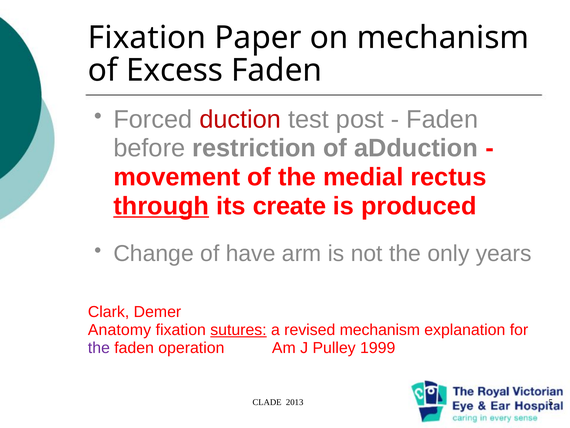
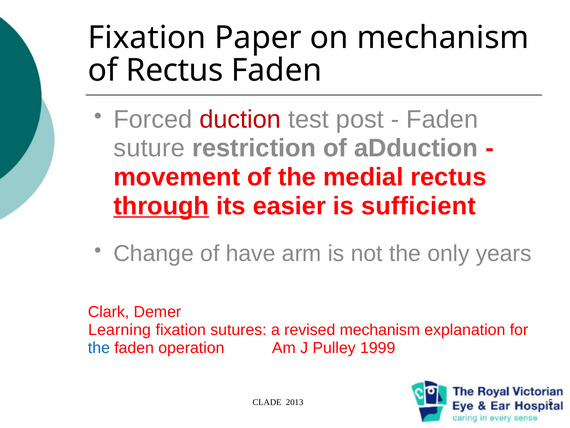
of Excess: Excess -> Rectus
before: before -> suture
create: create -> easier
produced: produced -> sufficient
Anatomy: Anatomy -> Learning
sutures underline: present -> none
the at (99, 348) colour: purple -> blue
